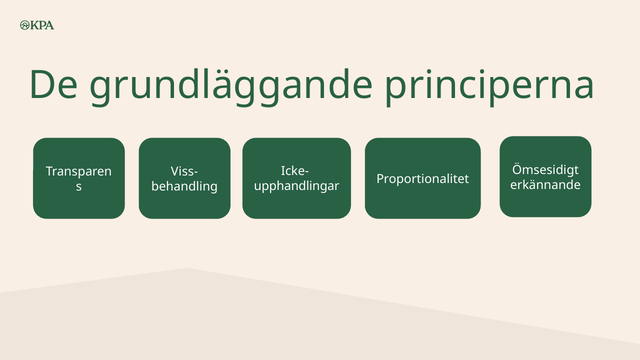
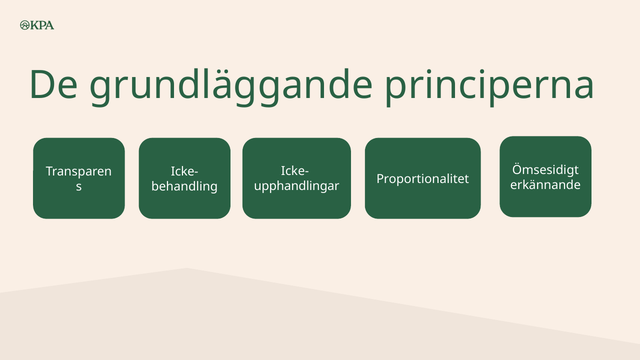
Viss- at (185, 172): Viss- -> Icke-
